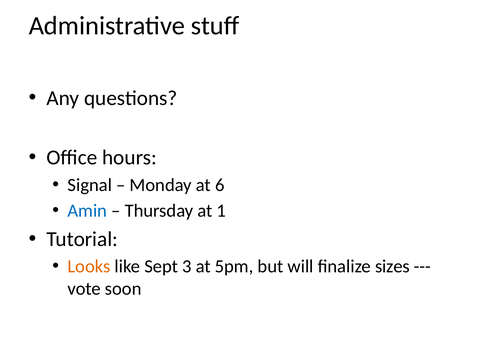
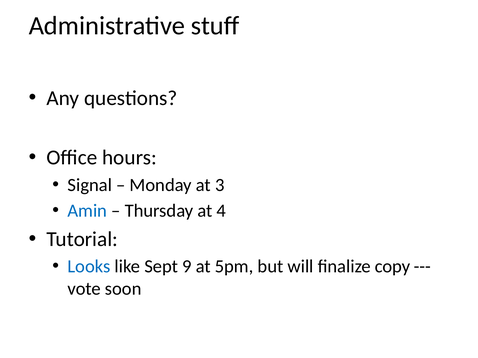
6: 6 -> 3
1: 1 -> 4
Looks colour: orange -> blue
3: 3 -> 9
sizes: sizes -> copy
